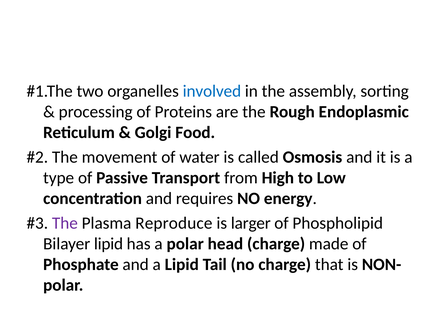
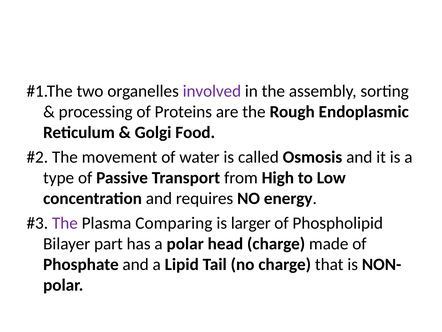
involved colour: blue -> purple
Reproduce: Reproduce -> Comparing
Bilayer lipid: lipid -> part
